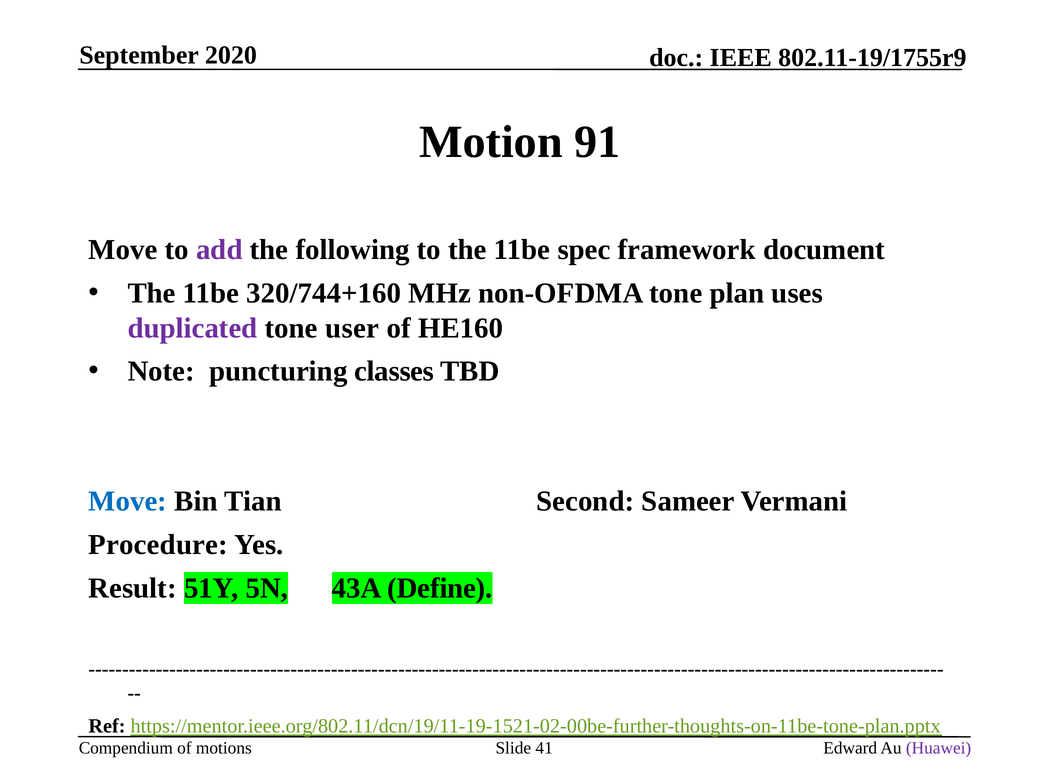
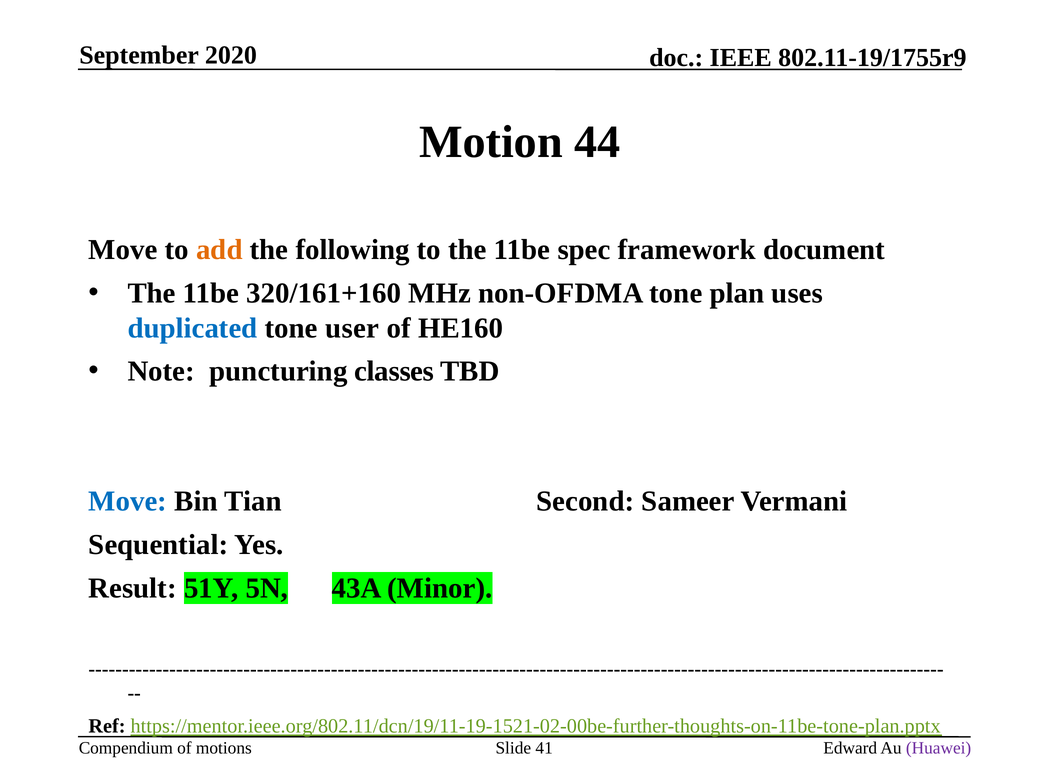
91: 91 -> 44
add colour: purple -> orange
320/744+160: 320/744+160 -> 320/161+160
duplicated colour: purple -> blue
Procedure: Procedure -> Sequential
Define: Define -> Minor
